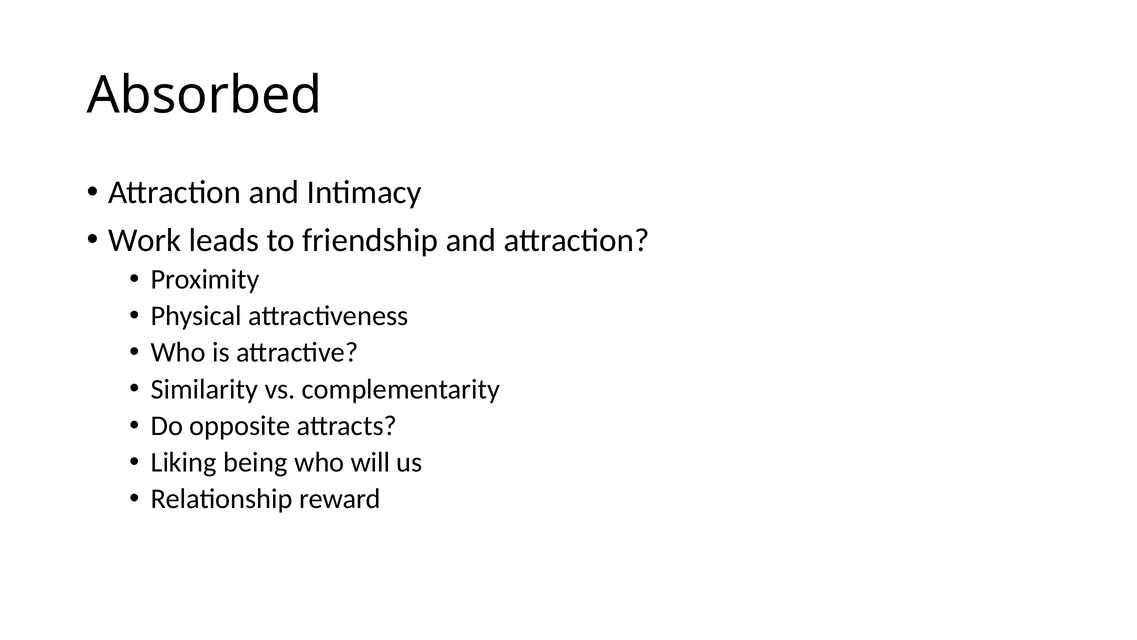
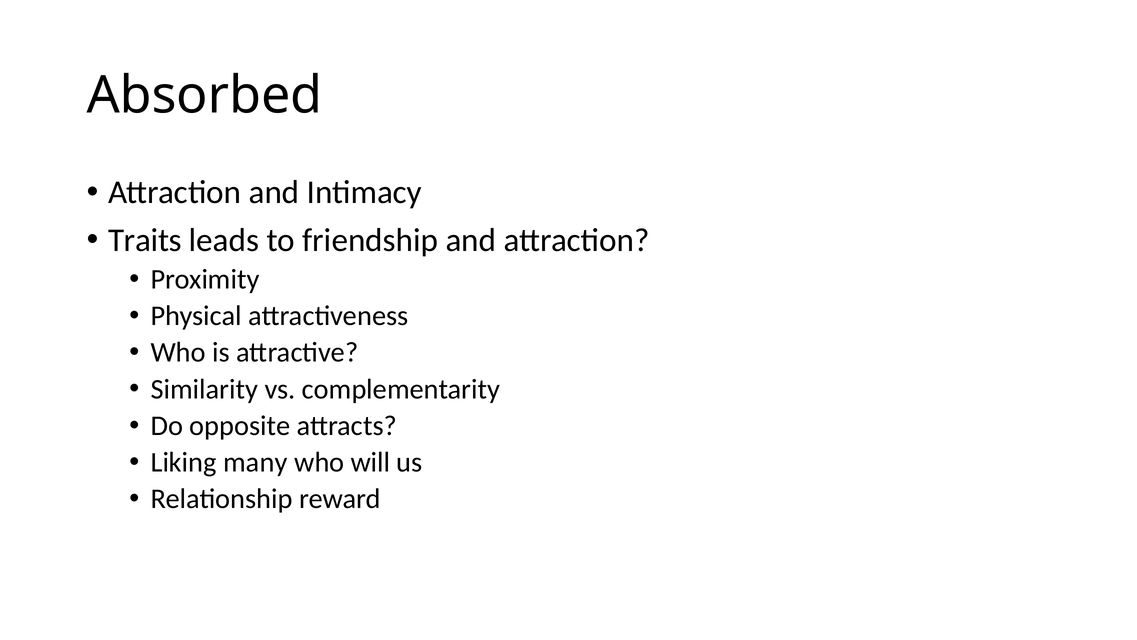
Work: Work -> Traits
being: being -> many
